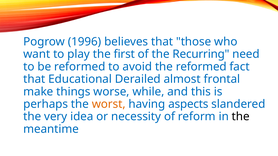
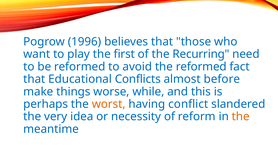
Derailed: Derailed -> Conflicts
frontal: frontal -> before
aspects: aspects -> conflict
the at (241, 117) colour: black -> orange
